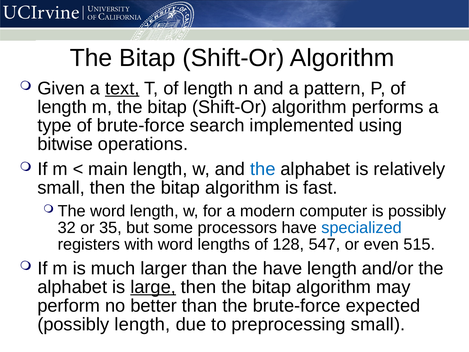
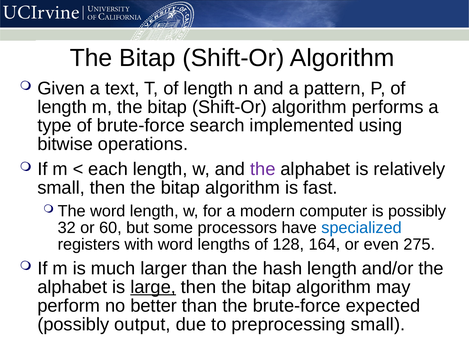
text underline: present -> none
main: main -> each
the at (263, 169) colour: blue -> purple
35: 35 -> 60
547: 547 -> 164
515: 515 -> 275
the have: have -> hash
possibly length: length -> output
